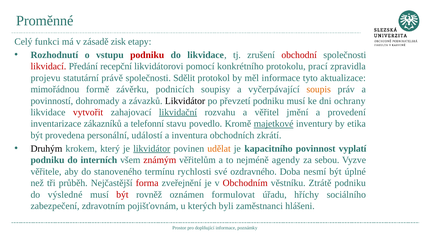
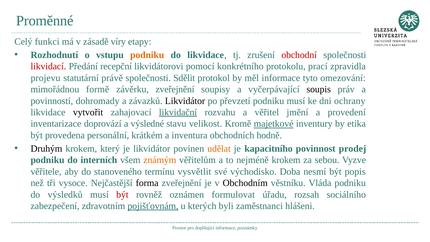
zisk: zisk -> víry
podniku at (147, 55) colour: red -> orange
aktualizace: aktualizace -> omezování
závěrku podnicích: podnicích -> zveřejnění
soupis colour: orange -> black
vytvořit colour: red -> black
zákazníků: zákazníků -> doprovází
telefonní: telefonní -> výsledné
povedlo: povedlo -> velikost
událostí: událostí -> krátkém
zkrátí: zkrátí -> hodně
likvidátor at (152, 149) underline: present -> none
vyplatí: vyplatí -> prodej
známým colour: red -> orange
nejméně agendy: agendy -> krokem
rychlosti: rychlosti -> vysvětlit
ozdravného: ozdravného -> východisko
úplné: úplné -> popis
průběh: průběh -> vysoce
forma colour: red -> black
Obchodním colour: red -> black
Ztrátě: Ztrátě -> Vláda
výsledné: výsledné -> výsledků
hříchy: hříchy -> rozsah
pojišťovnám underline: none -> present
